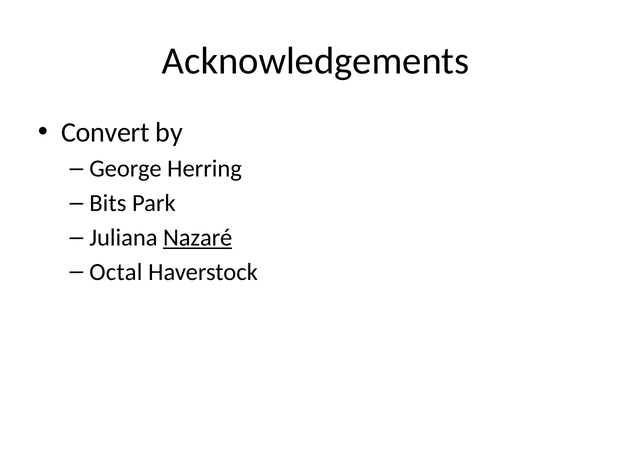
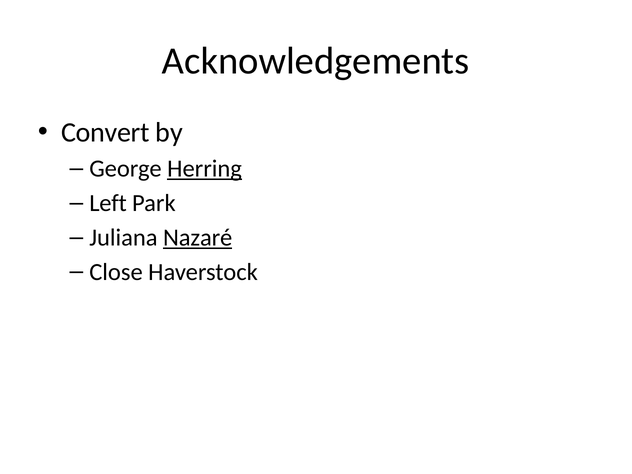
Herring underline: none -> present
Bits: Bits -> Left
Octal: Octal -> Close
